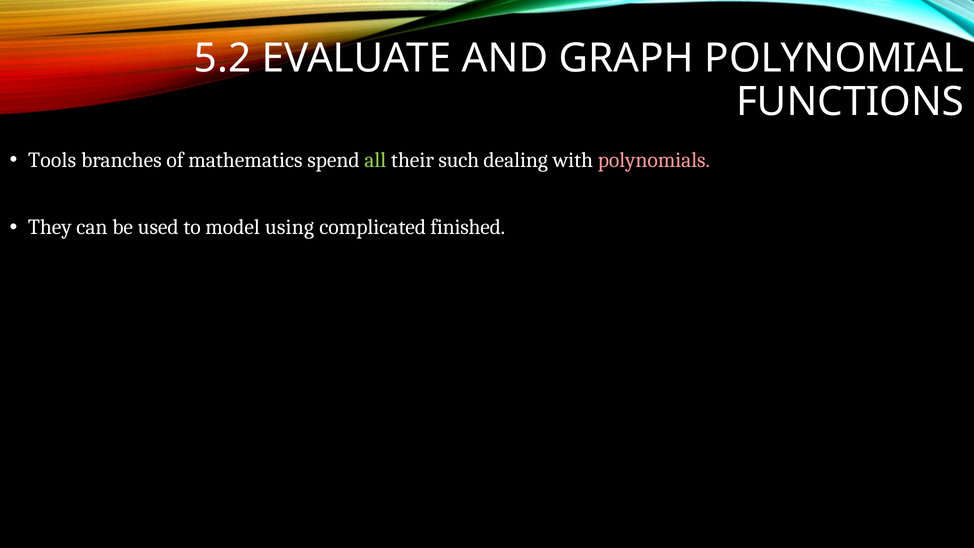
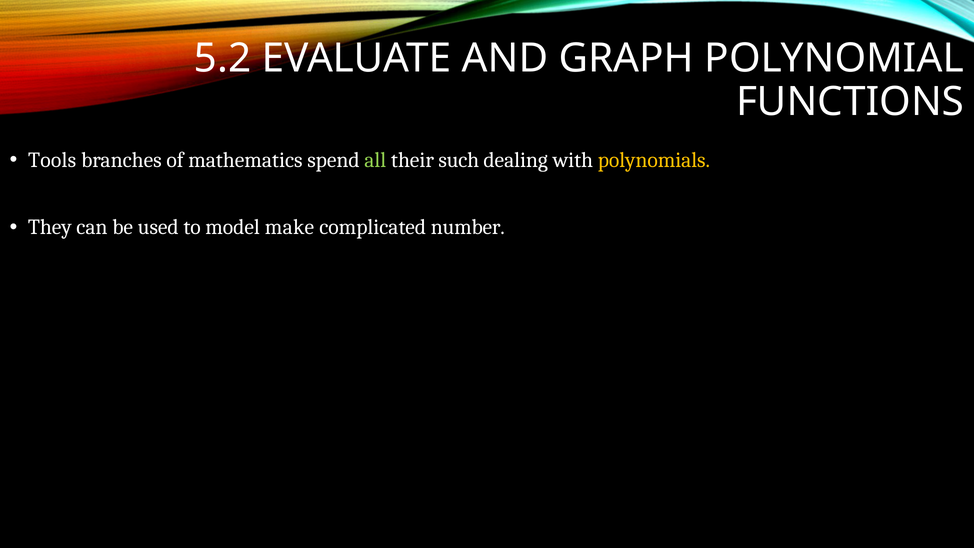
polynomials colour: pink -> yellow
using: using -> make
finished: finished -> number
